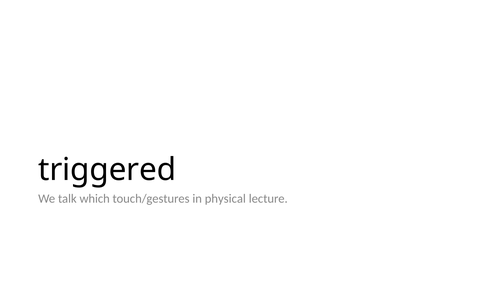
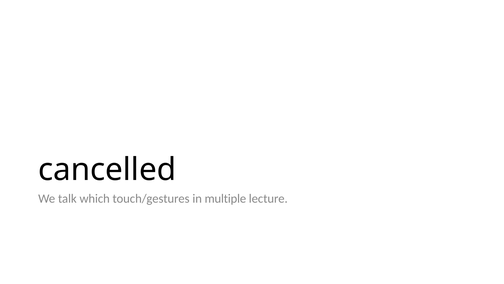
triggered: triggered -> cancelled
physical: physical -> multiple
